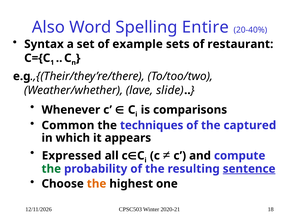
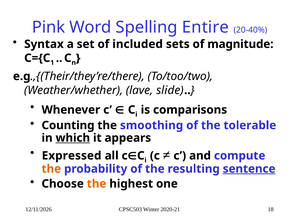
Also: Also -> Pink
example: example -> included
restaurant: restaurant -> magnitude
Common: Common -> Counting
techniques: techniques -> smoothing
captured: captured -> tolerable
which underline: none -> present
the at (51, 169) colour: green -> orange
